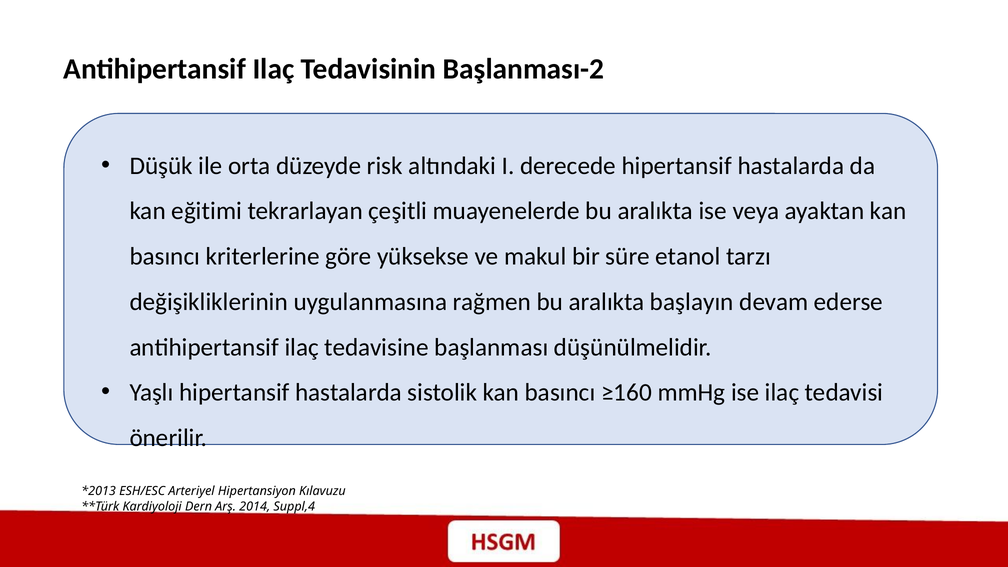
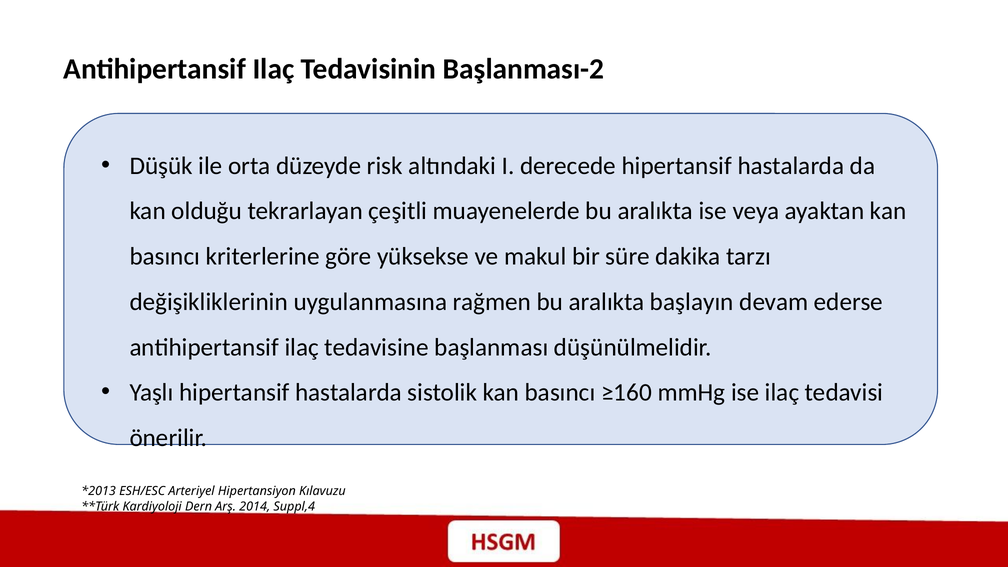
eğitimi: eğitimi -> olduğu
etanol: etanol -> dakika
